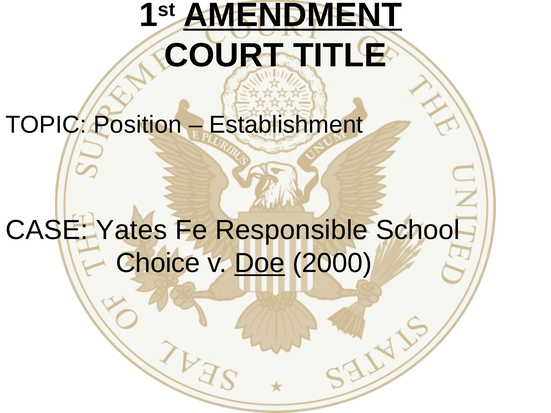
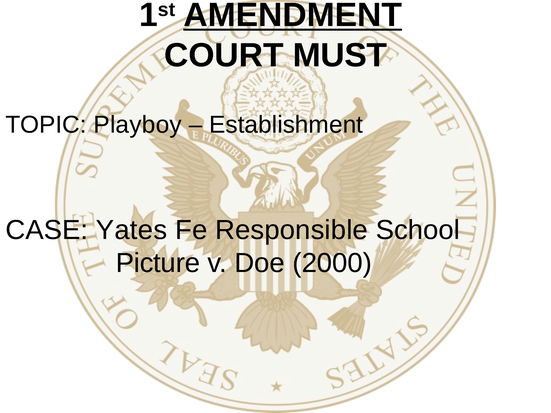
TITLE: TITLE -> MUST
Position: Position -> Playboy
Choice: Choice -> Picture
Doe underline: present -> none
